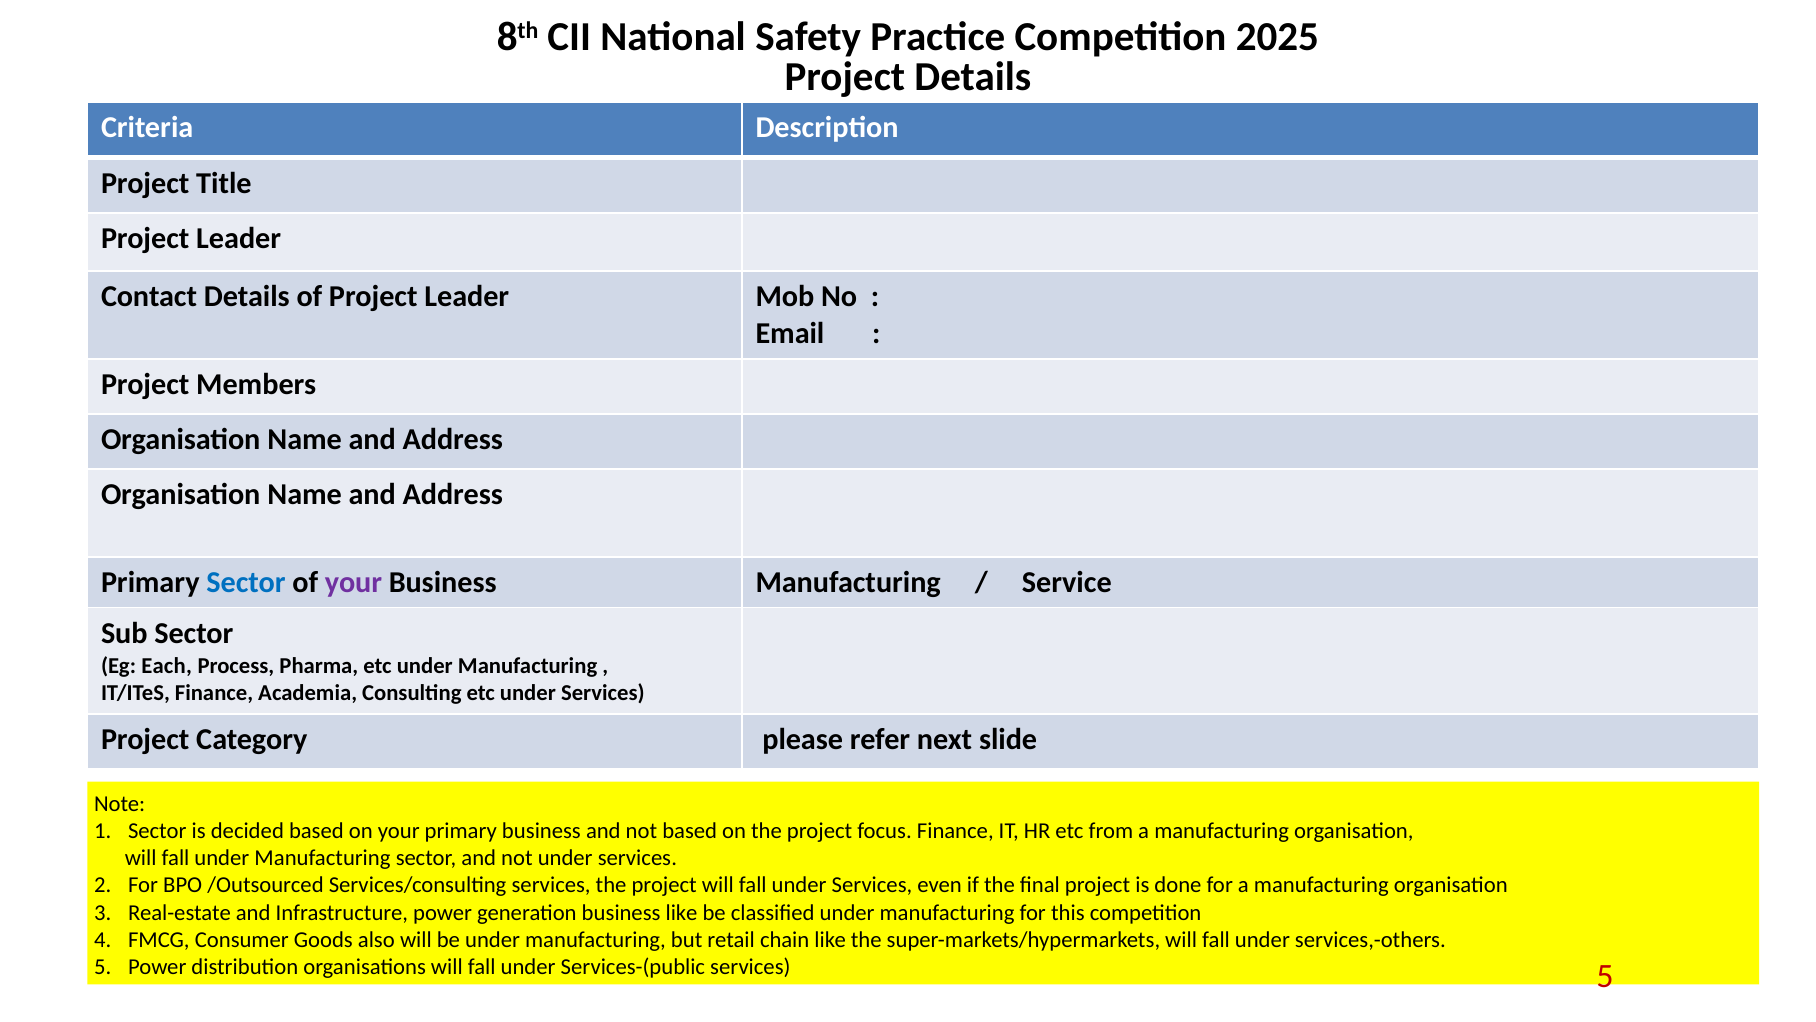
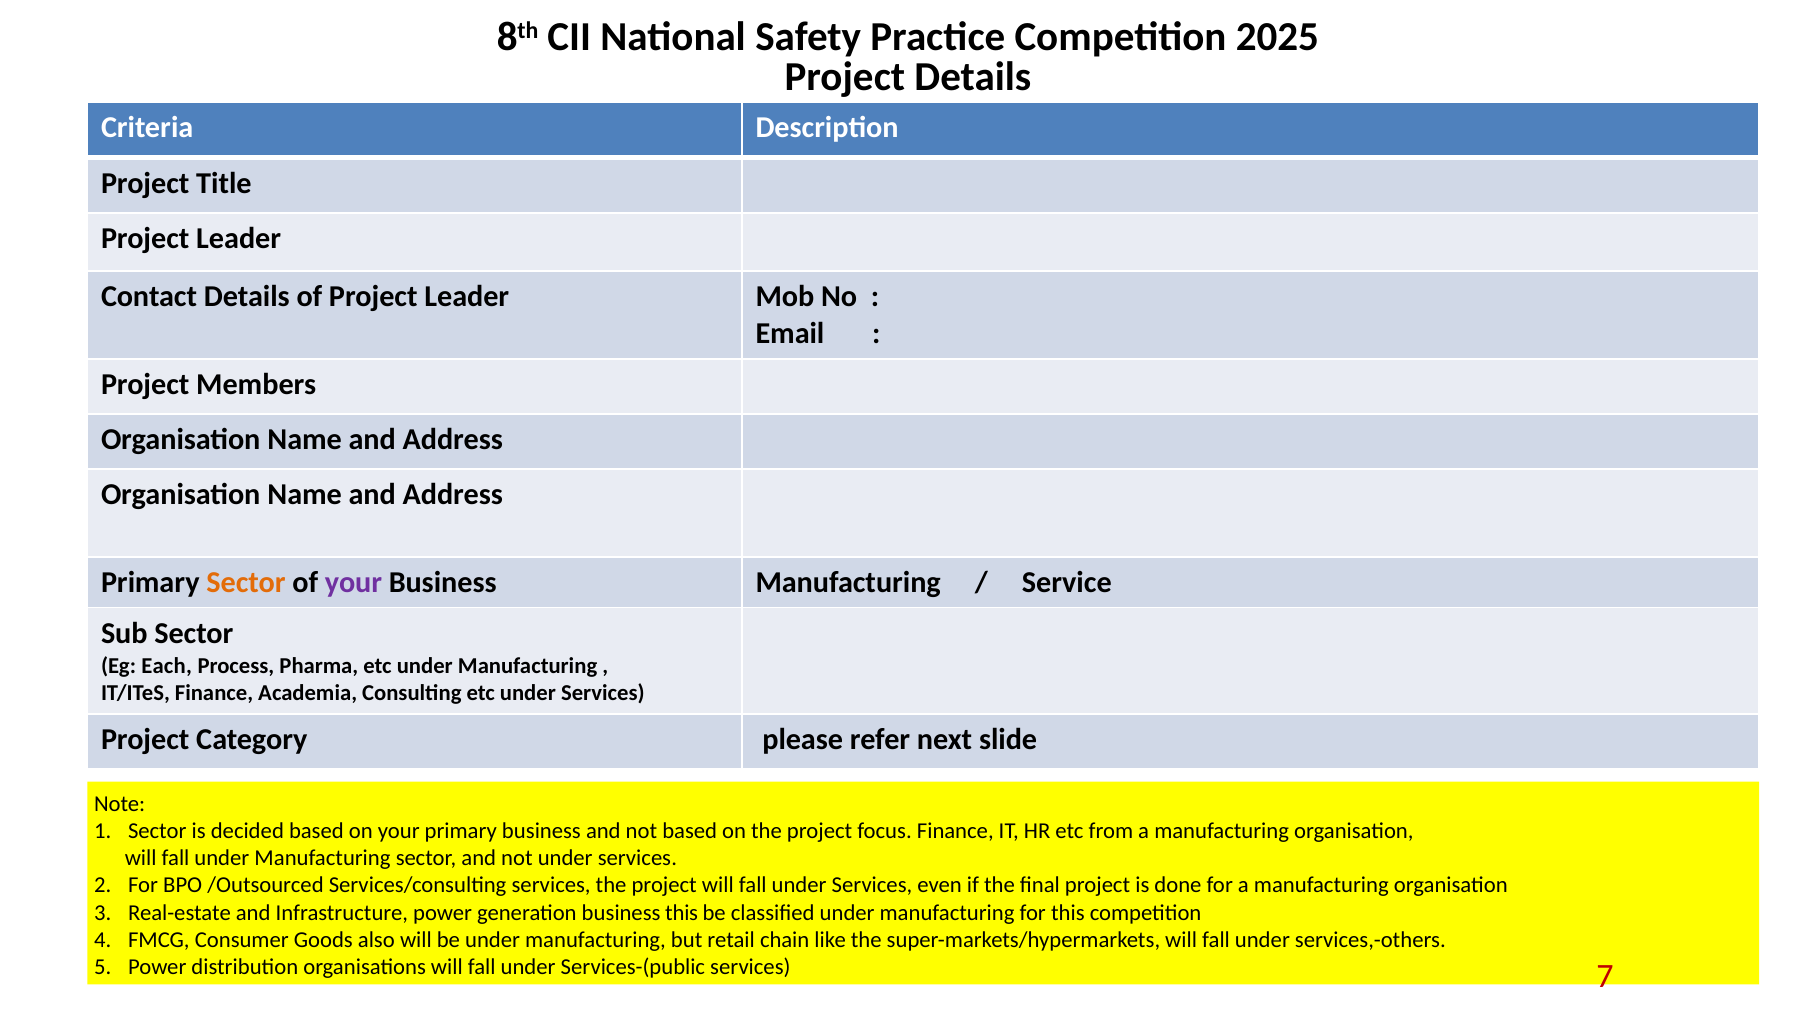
Sector at (246, 582) colour: blue -> orange
business like: like -> this
services 5: 5 -> 7
